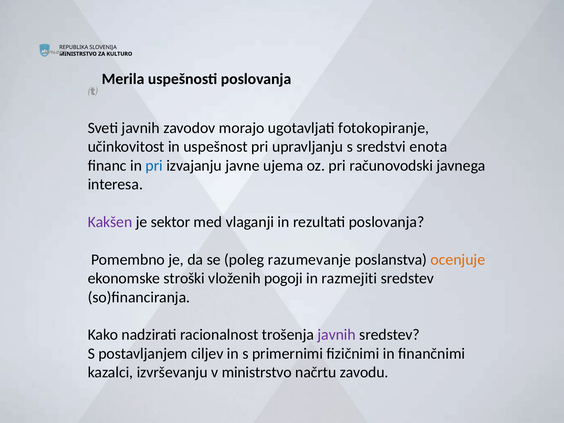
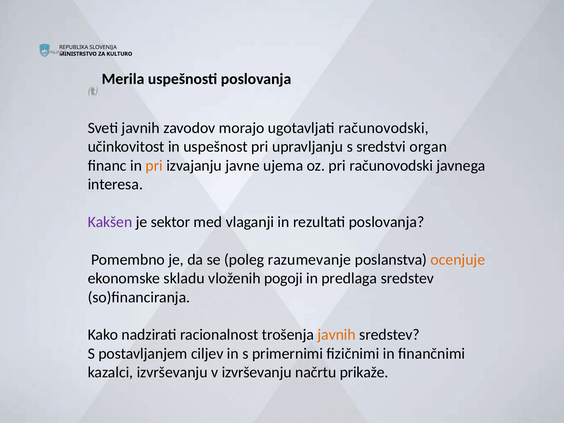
ugotavljati fotokopiranje: fotokopiranje -> računovodski
enota: enota -> organ
pri at (154, 166) colour: blue -> orange
stroški: stroški -> skladu
razmejiti: razmejiti -> predlaga
javnih at (337, 335) colour: purple -> orange
v ministrstvo: ministrstvo -> izvrševanju
zavodu: zavodu -> prikaže
